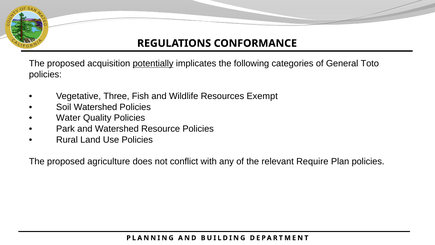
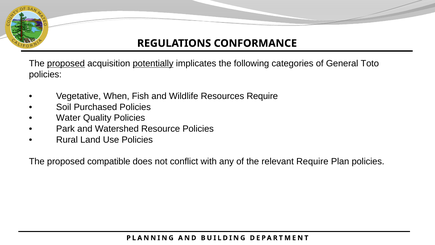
proposed at (66, 63) underline: none -> present
Three: Three -> When
Resources Exempt: Exempt -> Require
Soil Watershed: Watershed -> Purchased
agriculture: agriculture -> compatible
